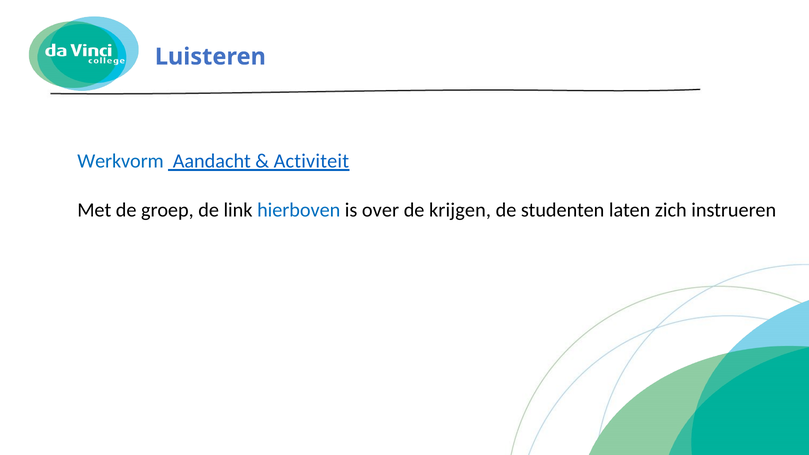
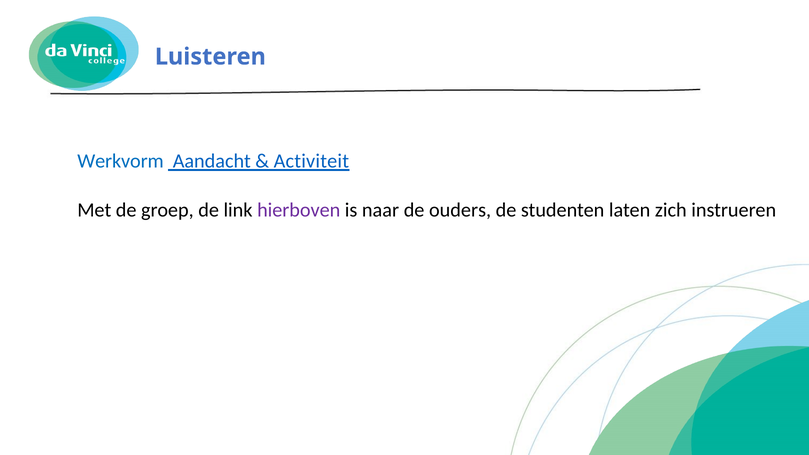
hierboven colour: blue -> purple
over: over -> naar
krijgen: krijgen -> ouders
